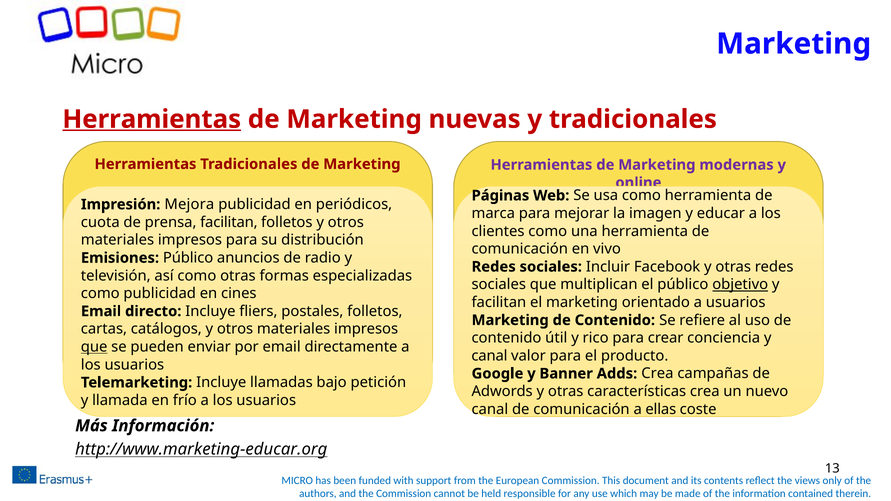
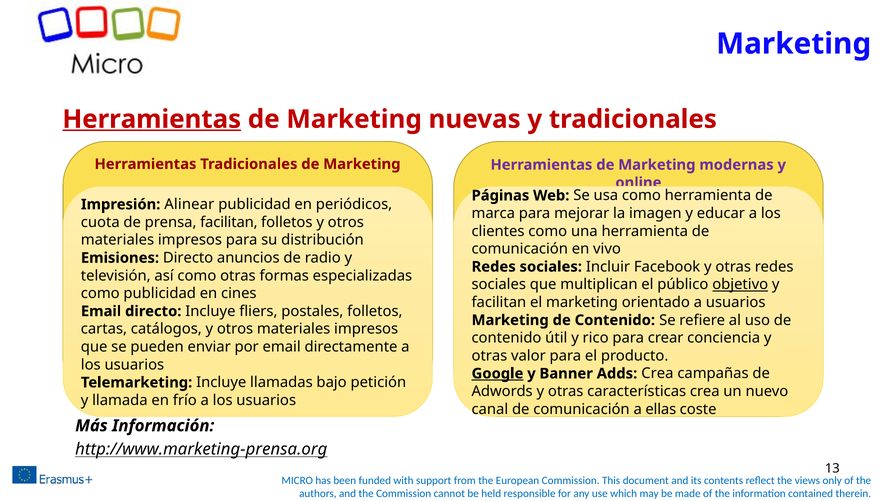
Mejora: Mejora -> Alinear
Emisiones Público: Público -> Directo
que at (94, 347) underline: present -> none
canal at (489, 356): canal -> otras
Google underline: none -> present
http://www.marketing-educar.org: http://www.marketing-educar.org -> http://www.marketing-prensa.org
